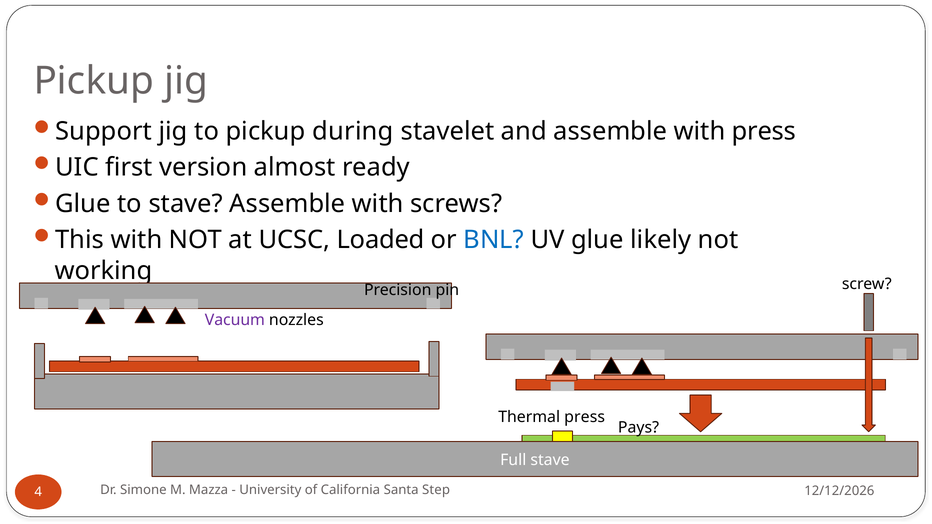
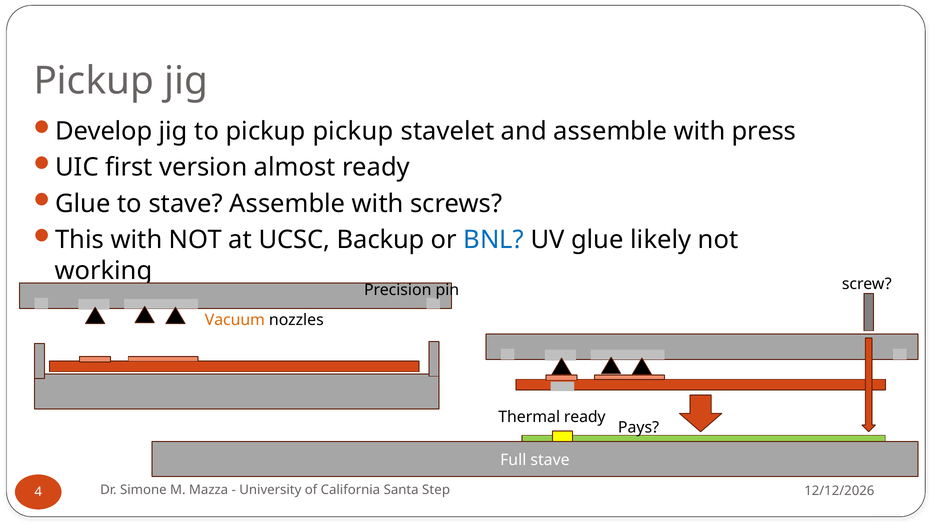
Support: Support -> Develop
pickup during: during -> pickup
Loaded: Loaded -> Backup
Vacuum colour: purple -> orange
Thermal press: press -> ready
